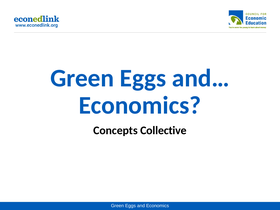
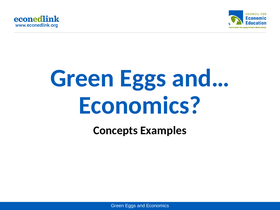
Collective: Collective -> Examples
